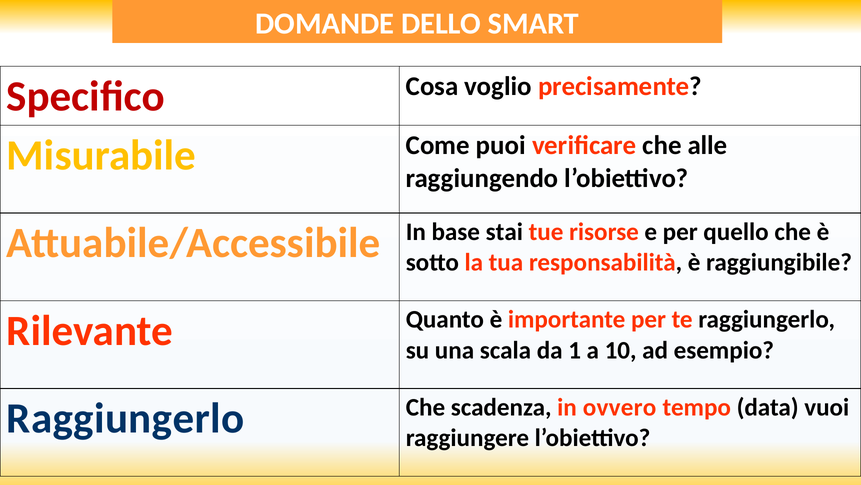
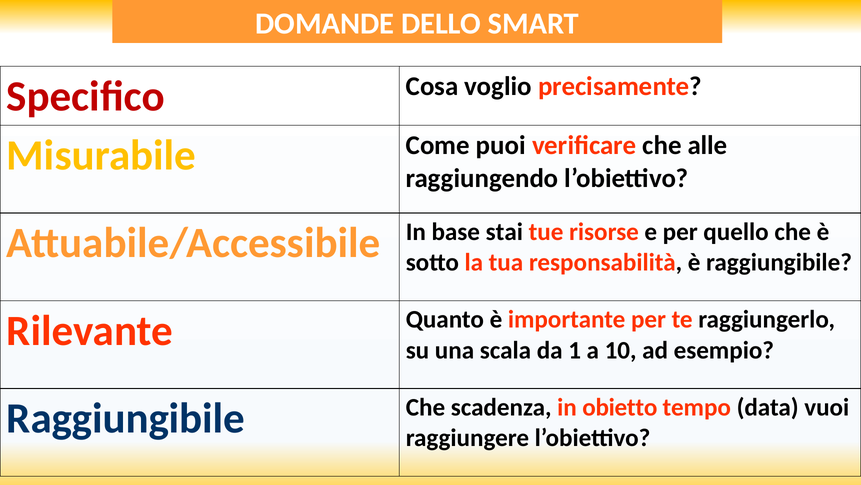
Raggiungerlo at (125, 418): Raggiungerlo -> Raggiungibile
ovvero: ovvero -> obietto
